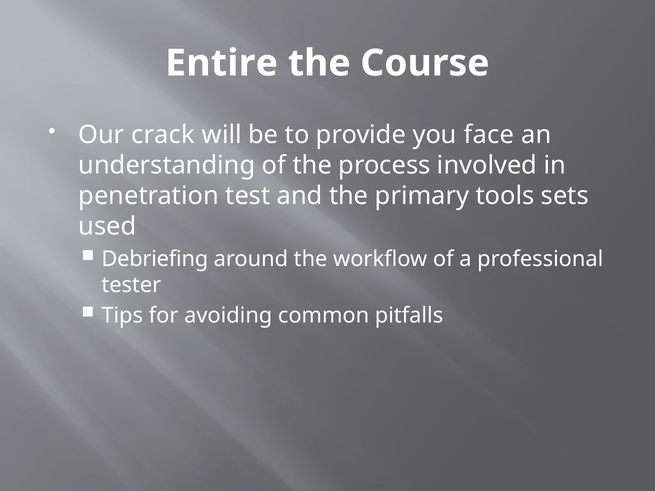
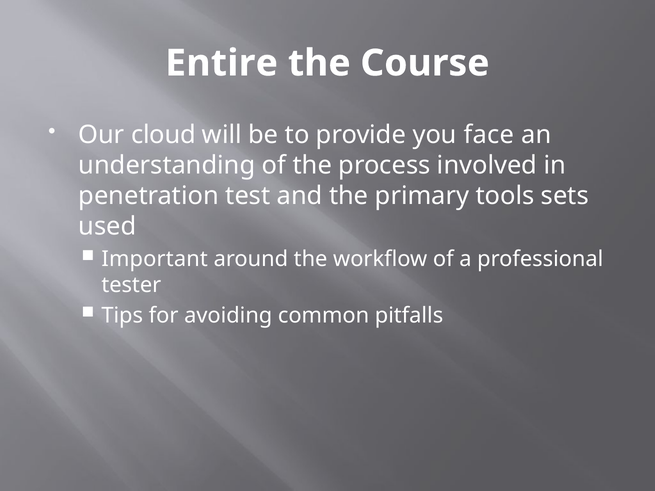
crack: crack -> cloud
Debriefing: Debriefing -> Important
